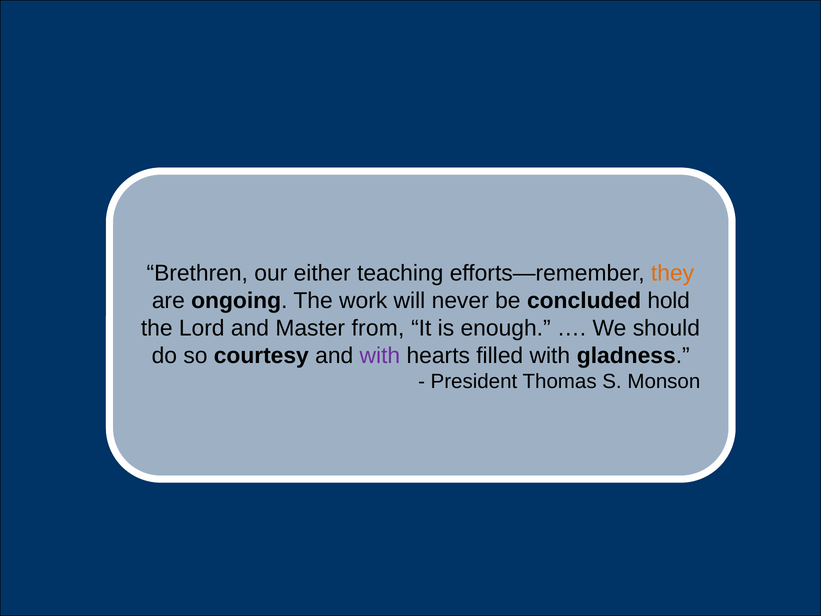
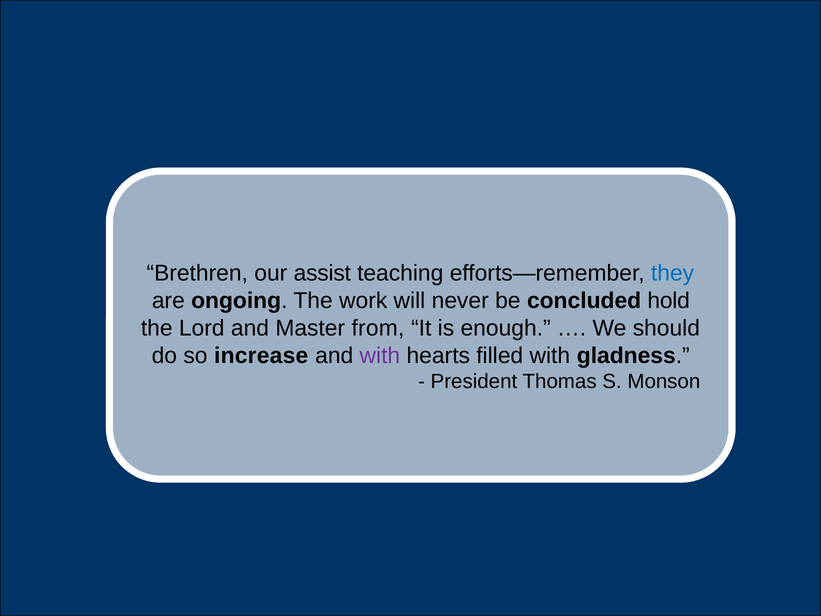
either: either -> assist
they colour: orange -> blue
courtesy: courtesy -> increase
